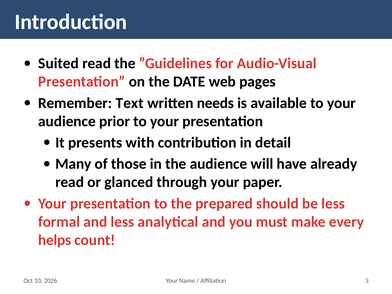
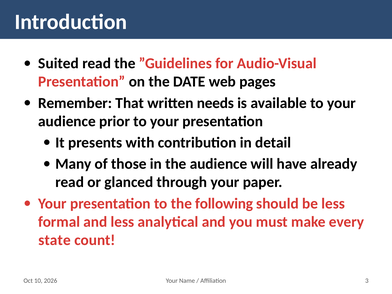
Text: Text -> That
prepared: prepared -> following
helps: helps -> state
